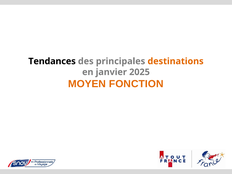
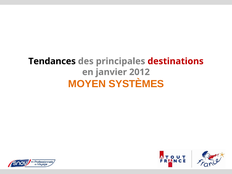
destinations colour: orange -> red
2025: 2025 -> 2012
FONCTION: FONCTION -> SYSTÈMES
